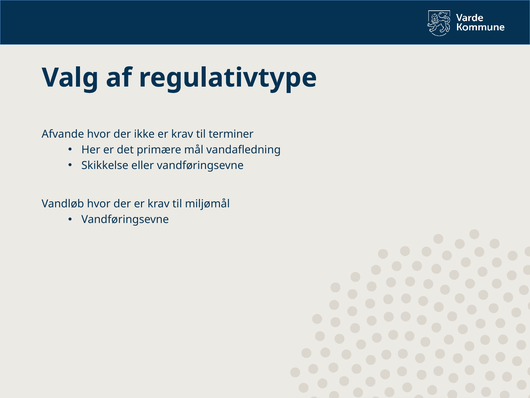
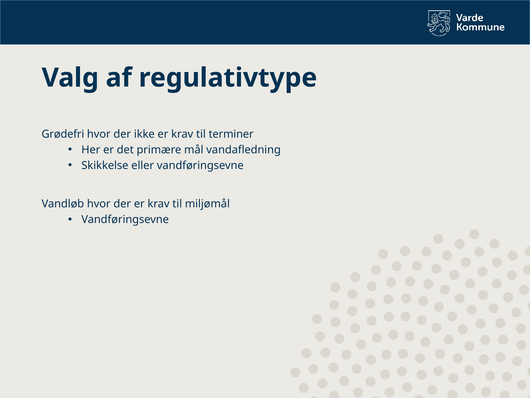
Afvande: Afvande -> Grødefri
